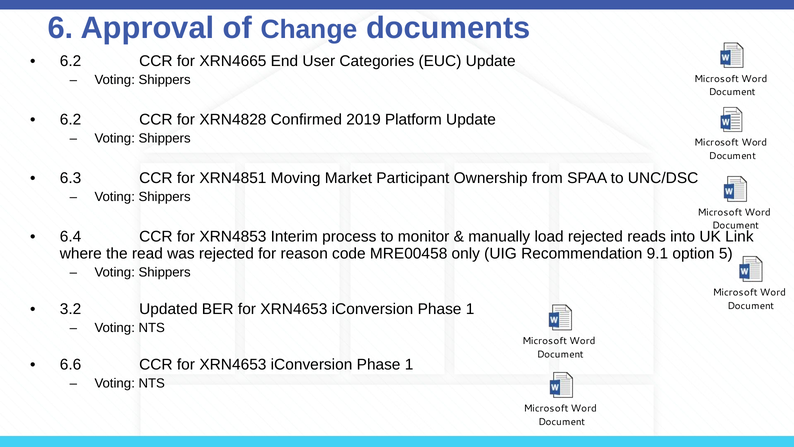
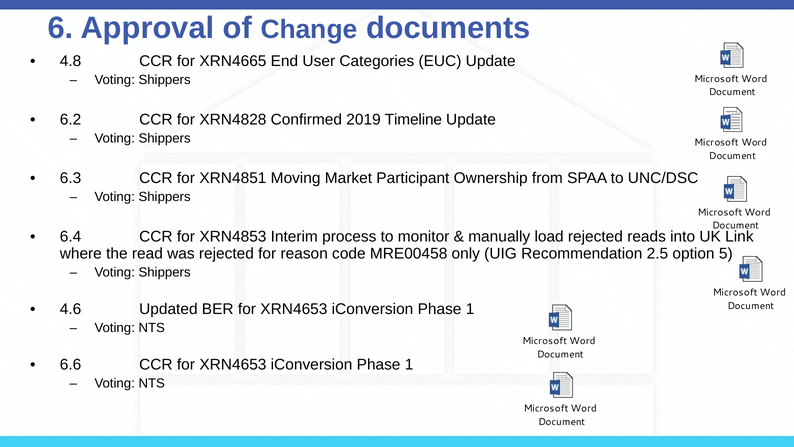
6.2 at (71, 61): 6.2 -> 4.8
Platform: Platform -> Timeline
9.1: 9.1 -> 2.5
3.2: 3.2 -> 4.6
